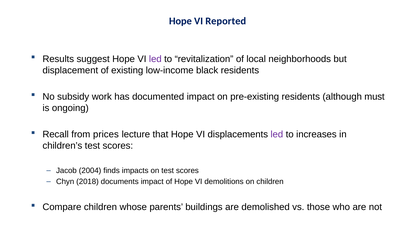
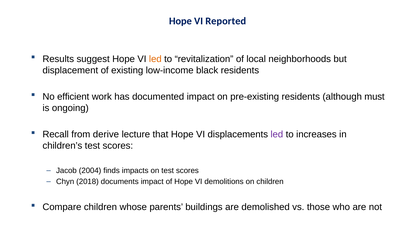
led at (155, 59) colour: purple -> orange
subsidy: subsidy -> efficient
prices: prices -> derive
